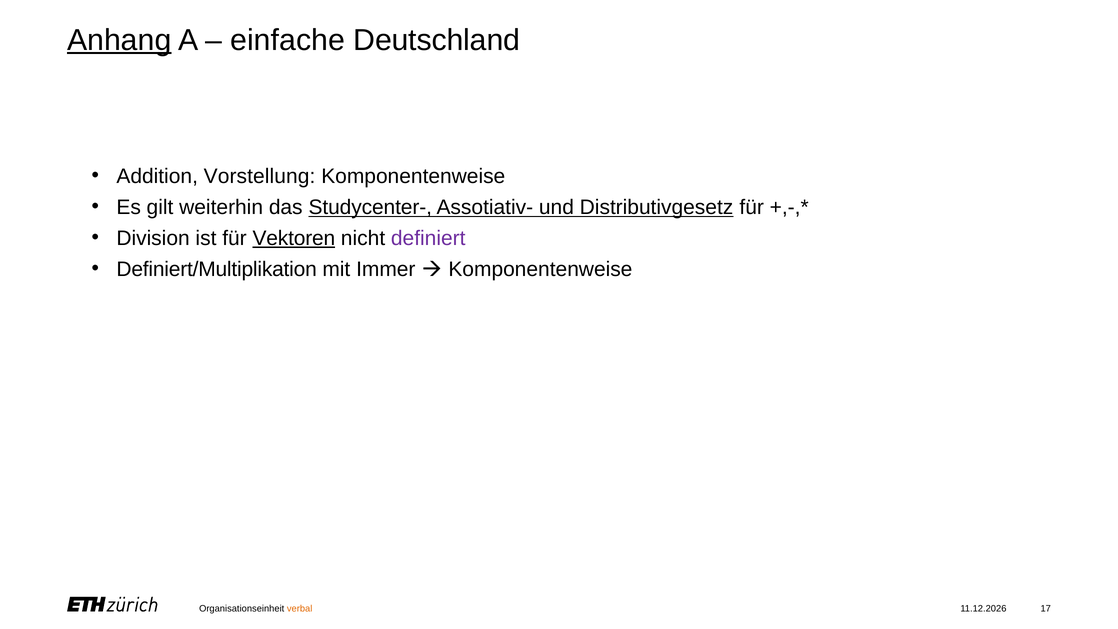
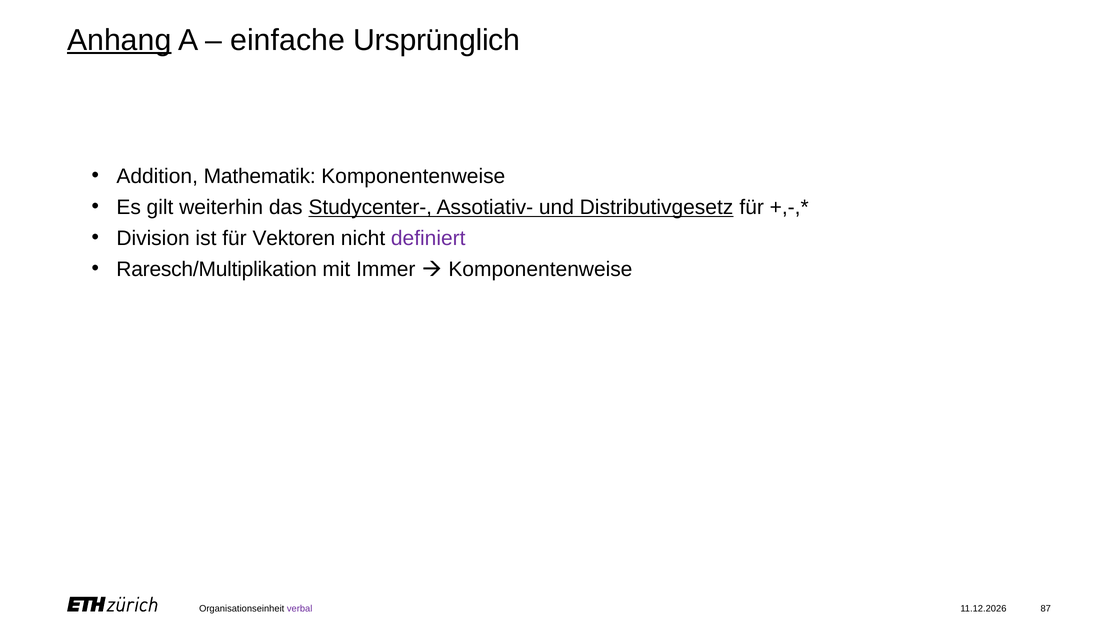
Deutschland: Deutschland -> Ursprünglich
Vorstellung: Vorstellung -> Mathematik
Vektoren underline: present -> none
Definiert/Multiplikation: Definiert/Multiplikation -> Raresch/Multiplikation
verbal colour: orange -> purple
17: 17 -> 87
